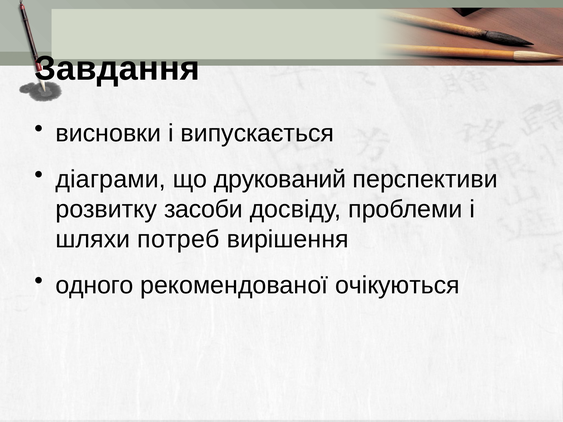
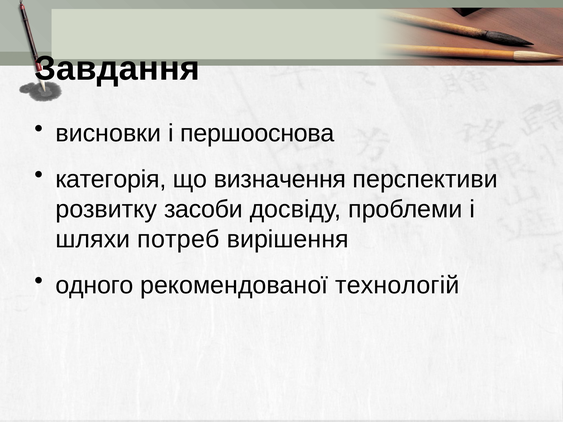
випускається: випускається -> першооснова
діаграми: діаграми -> категорія
друкований: друкований -> визначення
очікуються: очікуються -> технологій
